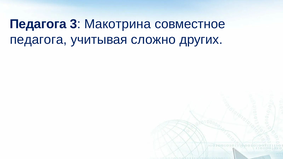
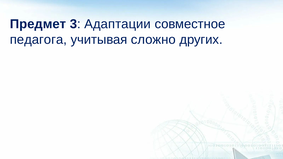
Педагога at (38, 24): Педагога -> Предмет
Макотрина: Макотрина -> Адаптации
